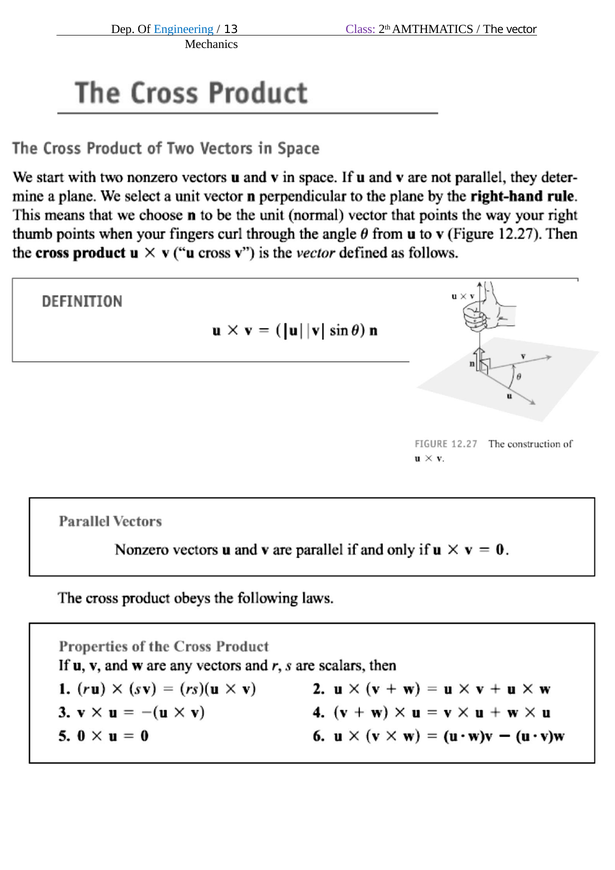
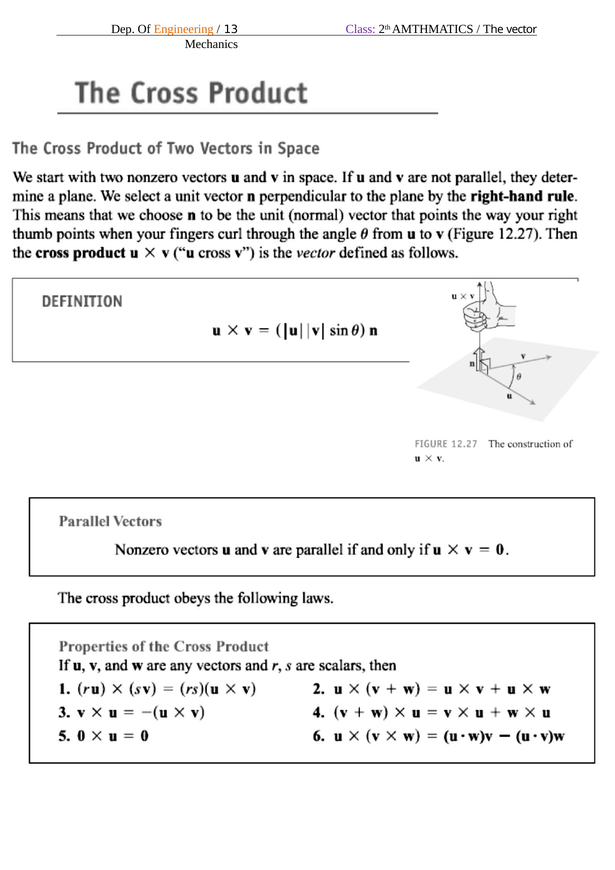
Engineering colour: blue -> orange
